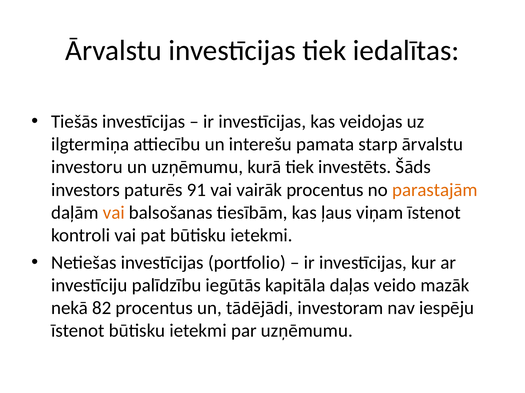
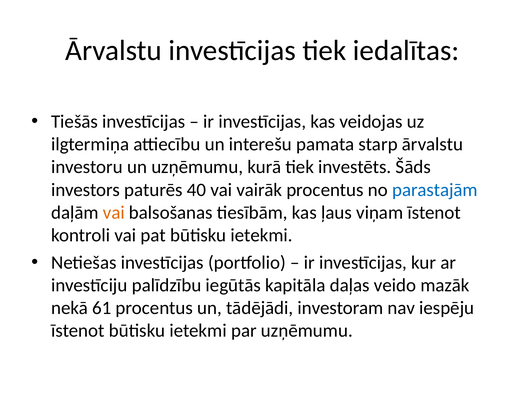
91: 91 -> 40
parastajām colour: orange -> blue
82: 82 -> 61
